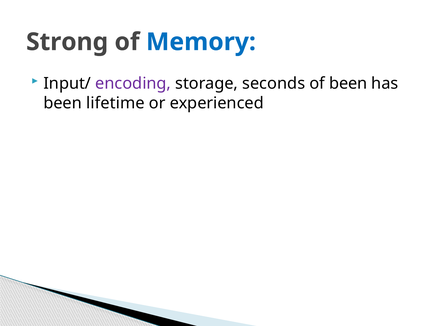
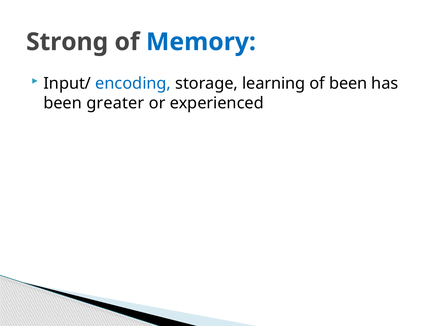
encoding colour: purple -> blue
seconds: seconds -> learning
lifetime: lifetime -> greater
